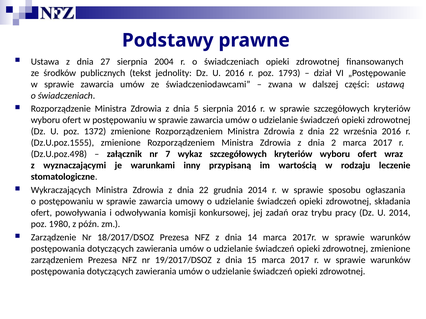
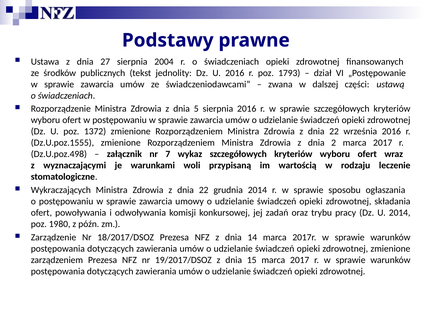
inny: inny -> woli
